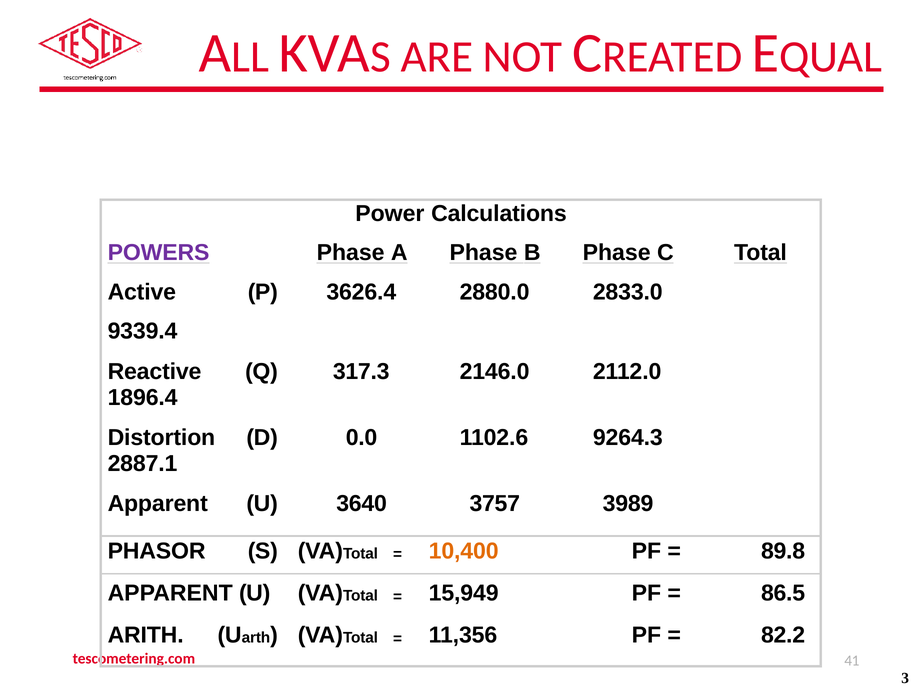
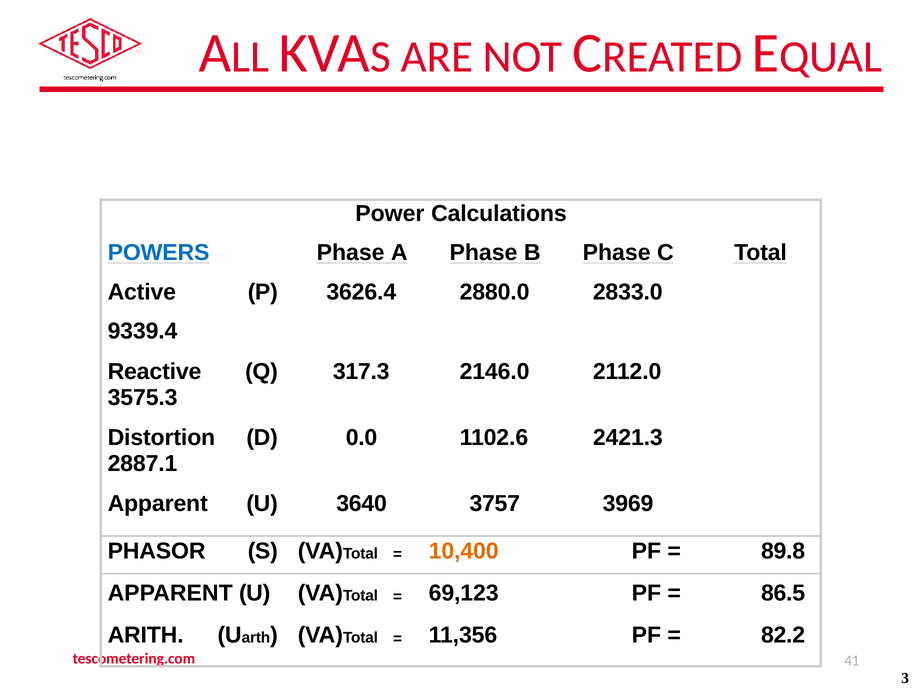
POWERS colour: purple -> blue
1896.4: 1896.4 -> 3575.3
9264.3: 9264.3 -> 2421.3
3989: 3989 -> 3969
15,949: 15,949 -> 69,123
